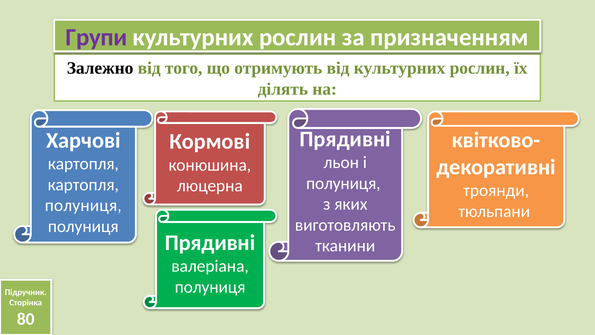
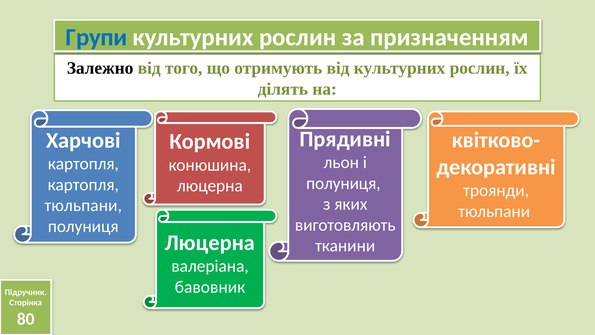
Групи colour: purple -> blue
полуниця at (83, 206): полуниця -> тюльпани
Прядивні at (210, 243): Прядивні -> Люцерна
полуниця at (210, 287): полуниця -> бавовник
